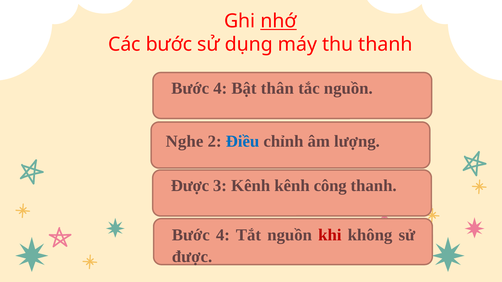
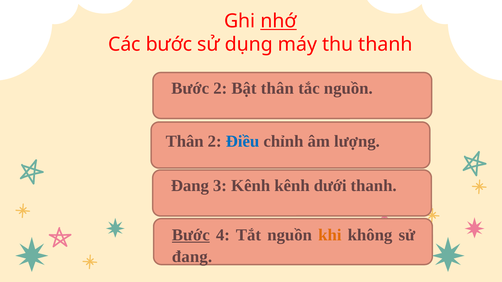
4 at (220, 88): 4 -> 2
Nghe at (185, 142): Nghe -> Thân
Được at (190, 186): Được -> Đang
công: công -> dưới
Bước at (191, 235) underline: none -> present
khi colour: red -> orange
được at (192, 257): được -> đang
